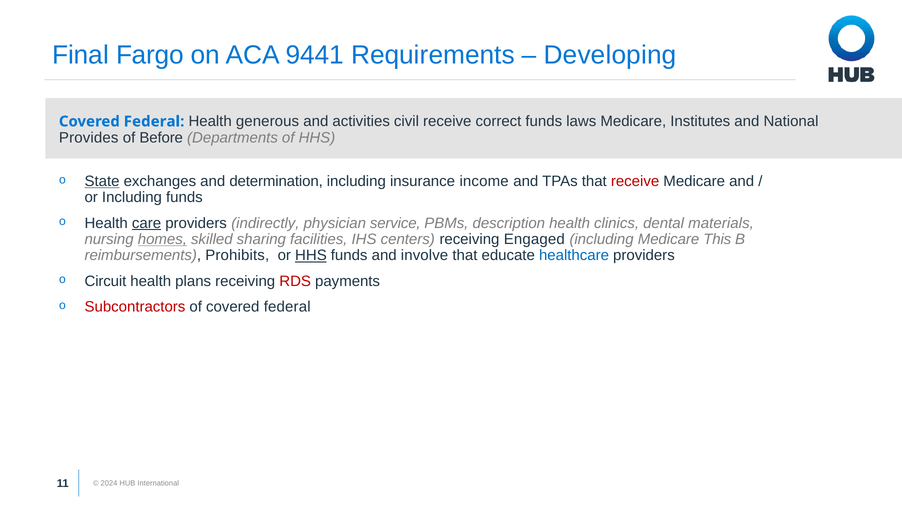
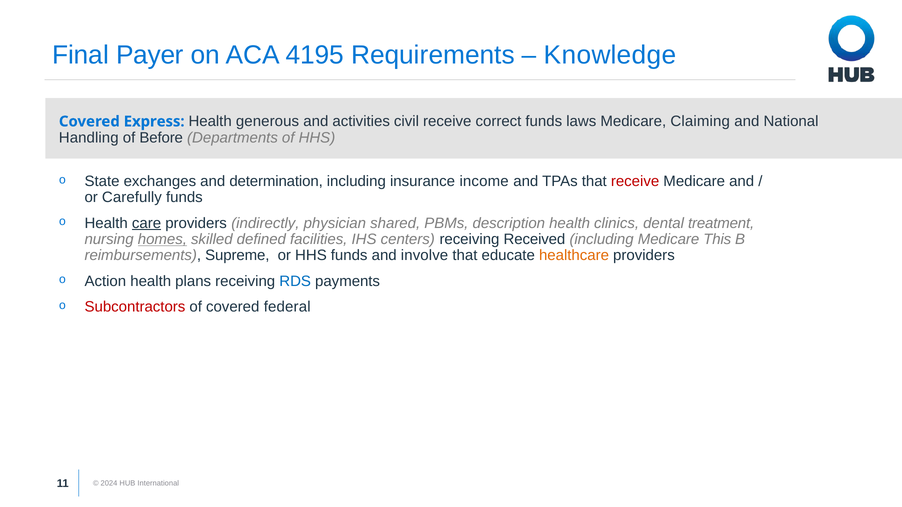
Fargo: Fargo -> Payer
9441: 9441 -> 4195
Developing: Developing -> Knowledge
Federal at (154, 122): Federal -> Express
Institutes: Institutes -> Claiming
Provides: Provides -> Handling
State underline: present -> none
or Including: Including -> Carefully
service: service -> shared
materials: materials -> treatment
sharing: sharing -> defined
Engaged: Engaged -> Received
Prohibits: Prohibits -> Supreme
HHS at (311, 256) underline: present -> none
healthcare colour: blue -> orange
Circuit: Circuit -> Action
RDS colour: red -> blue
